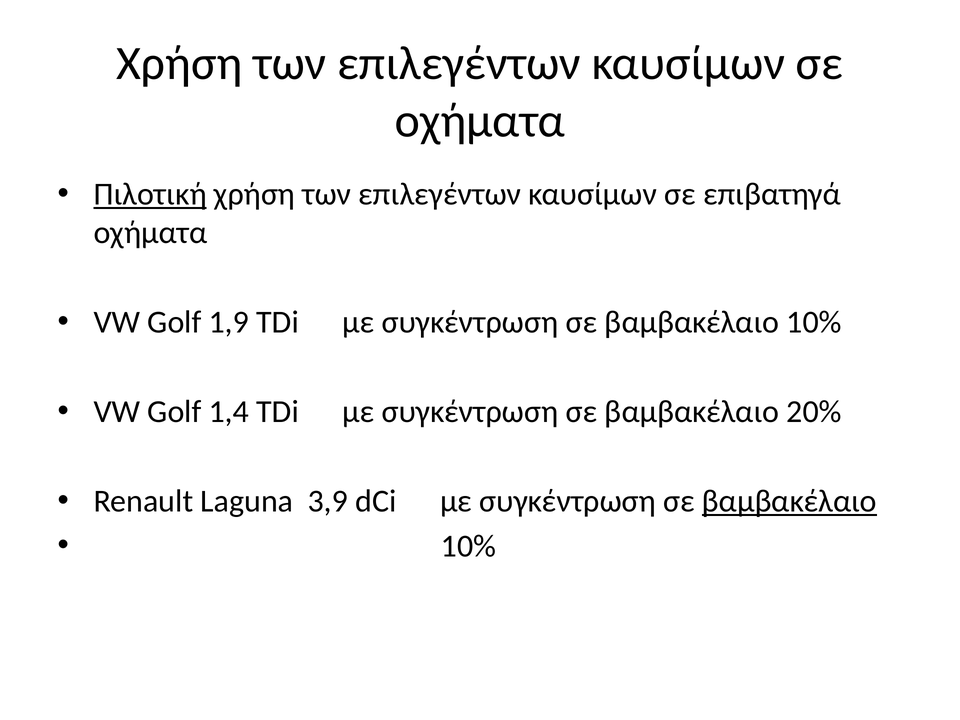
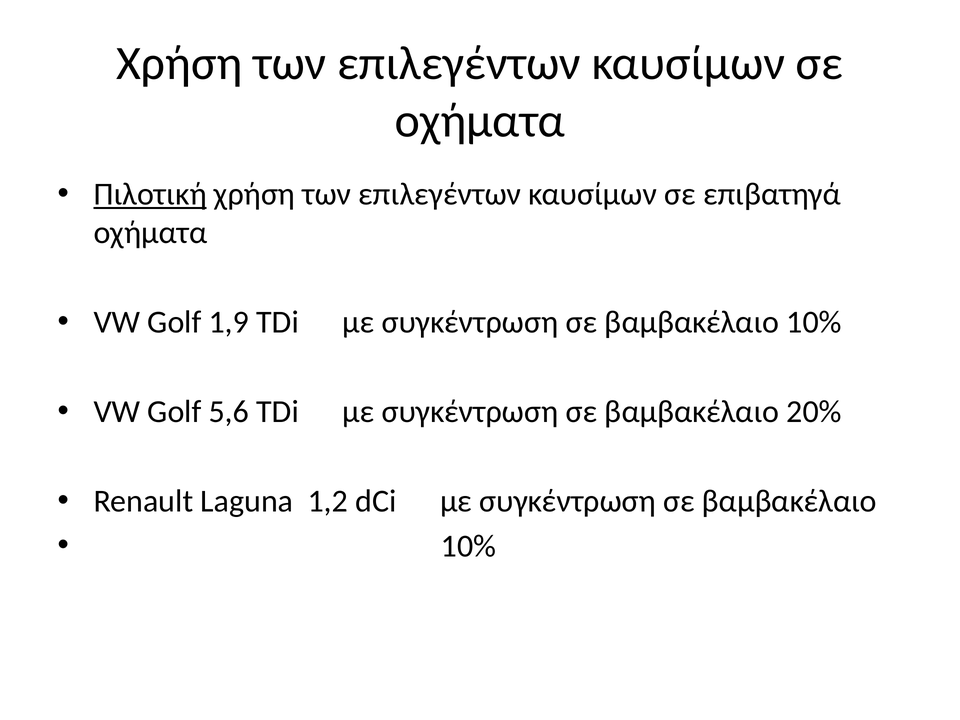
1,4: 1,4 -> 5,6
3,9: 3,9 -> 1,2
βαμβακέλαιο at (789, 501) underline: present -> none
